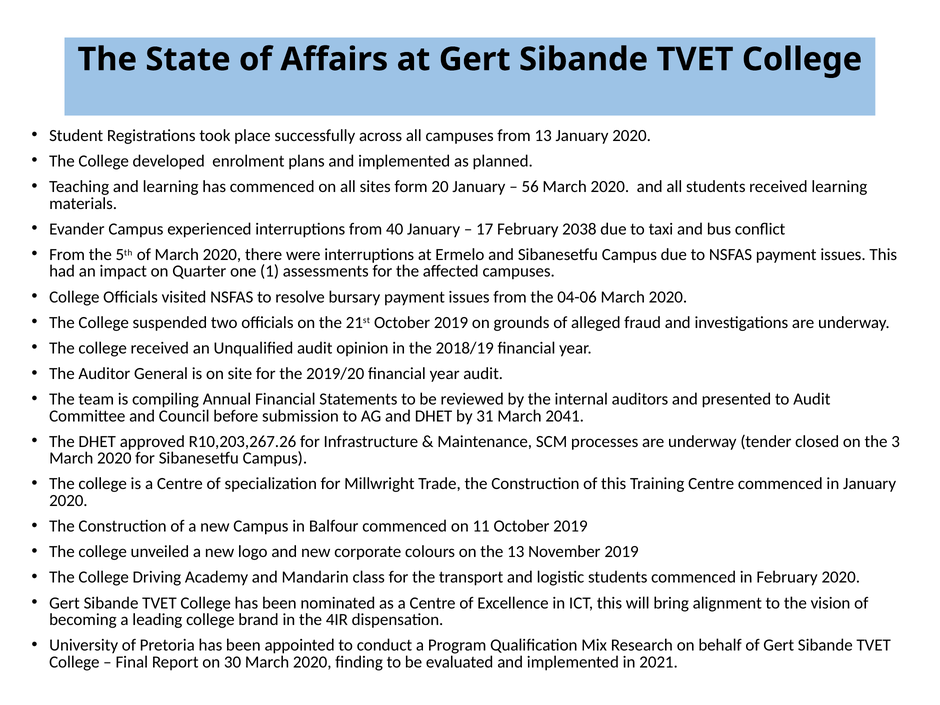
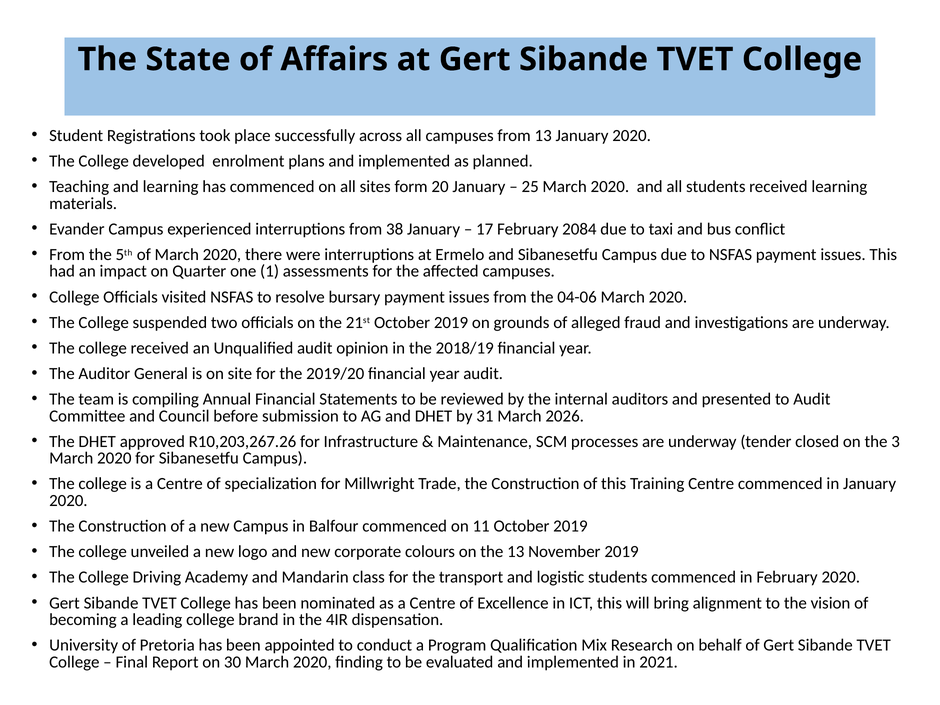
56: 56 -> 25
40: 40 -> 38
2038: 2038 -> 2084
2041: 2041 -> 2026
